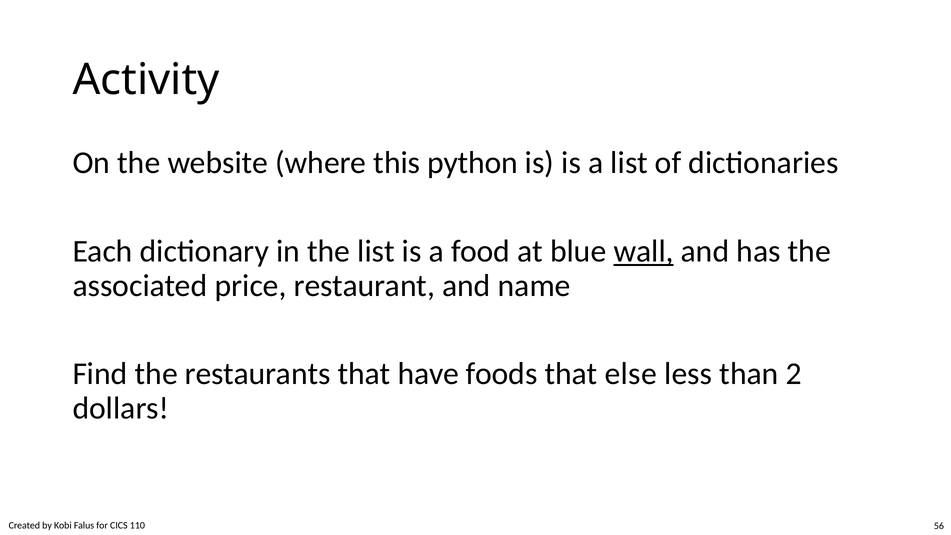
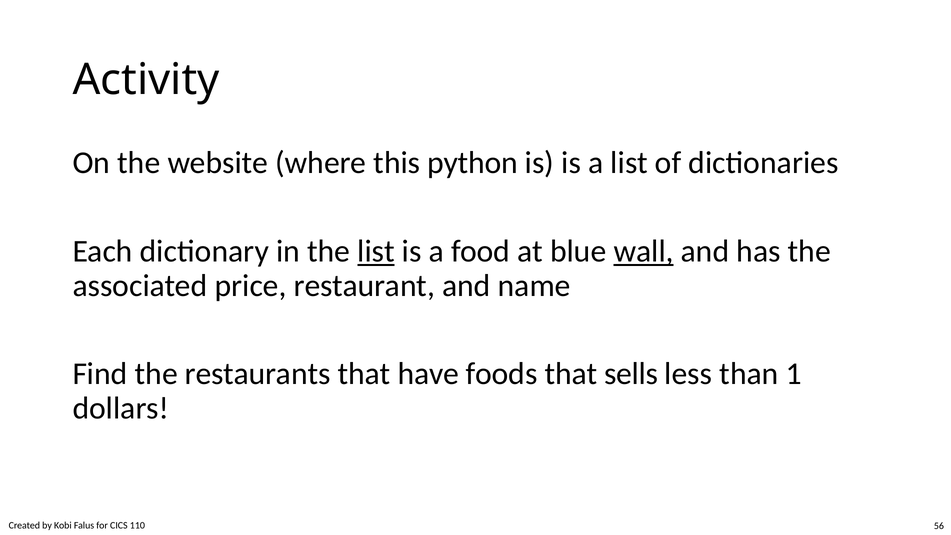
list at (376, 251) underline: none -> present
else: else -> sells
2: 2 -> 1
